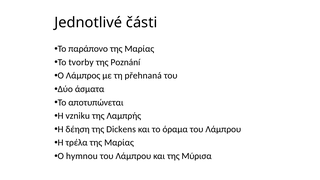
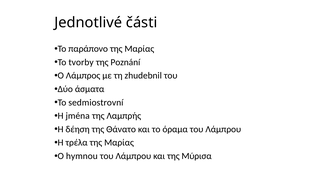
přehnaná: přehnaná -> zhudebnil
αποτυπώνεται: αποτυπώνεται -> sedmiostrovní
vzniku: vzniku -> jména
Dickens: Dickens -> Θάνατο
